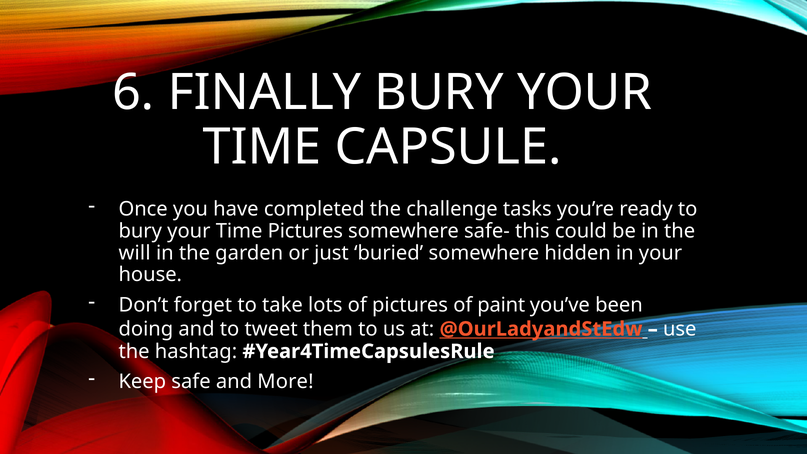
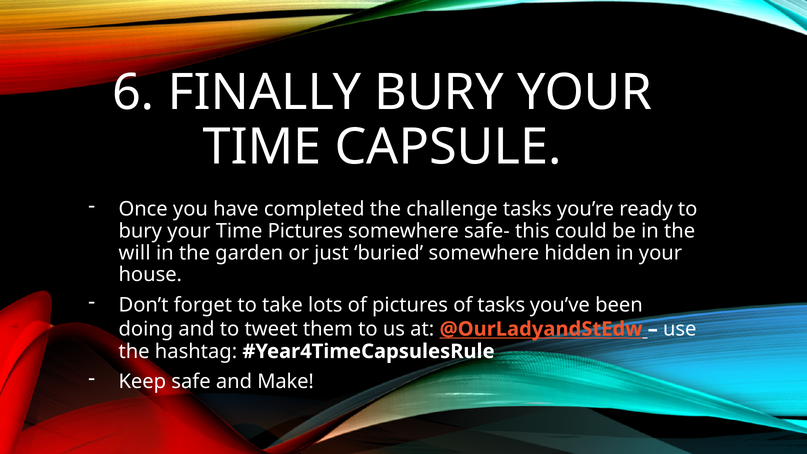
of paint: paint -> tasks
More: More -> Make
